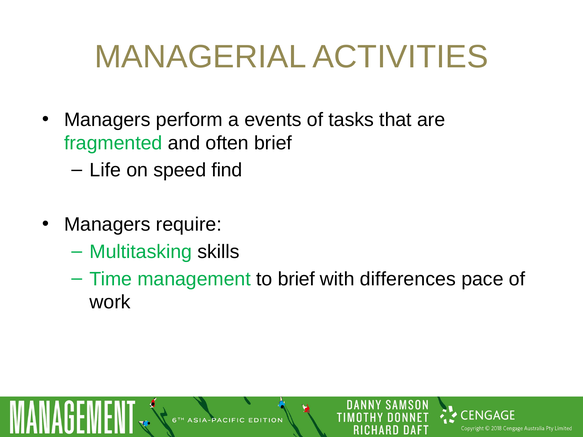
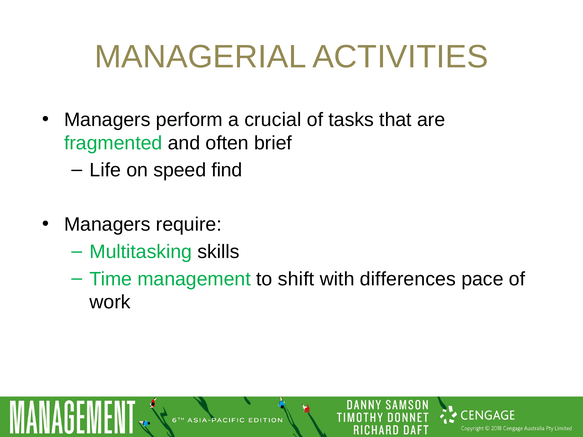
events: events -> crucial
to brief: brief -> shift
